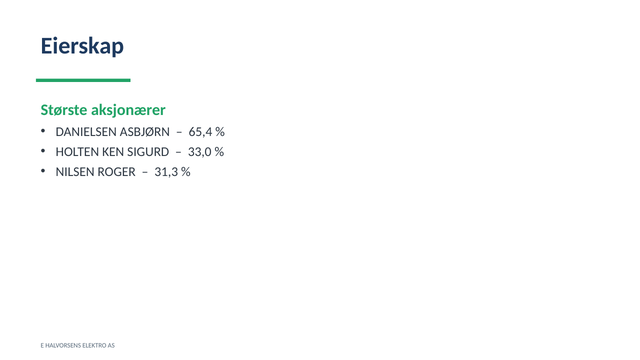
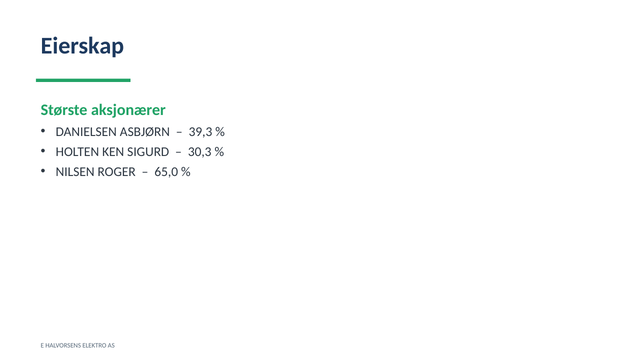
65,4: 65,4 -> 39,3
33,0: 33,0 -> 30,3
31,3: 31,3 -> 65,0
